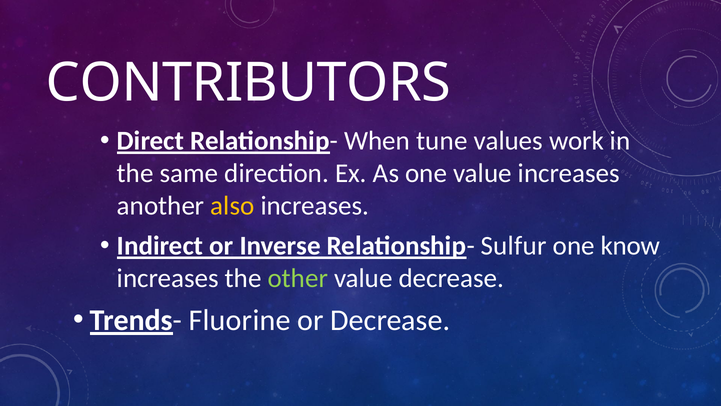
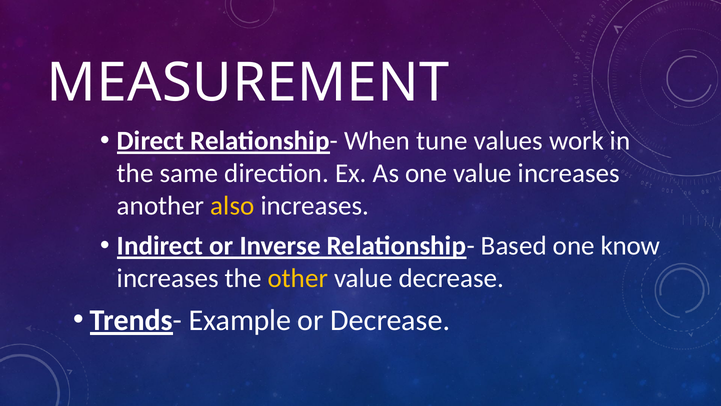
CONTRIBUTORS: CONTRIBUTORS -> MEASUREMENT
Sulfur: Sulfur -> Based
other colour: light green -> yellow
Fluorine: Fluorine -> Example
